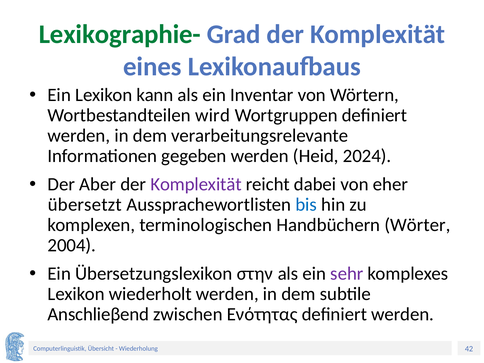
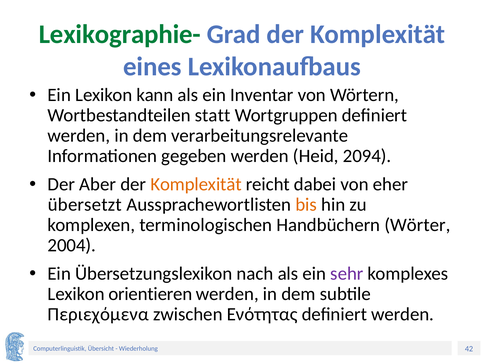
wird: wird -> statt
2024: 2024 -> 2094
Komplexität at (196, 184) colour: purple -> orange
bis colour: blue -> orange
στην: στην -> nach
wiederholt: wiederholt -> orientieren
Anschlieβend: Anschlieβend -> Περιεχόμενα
